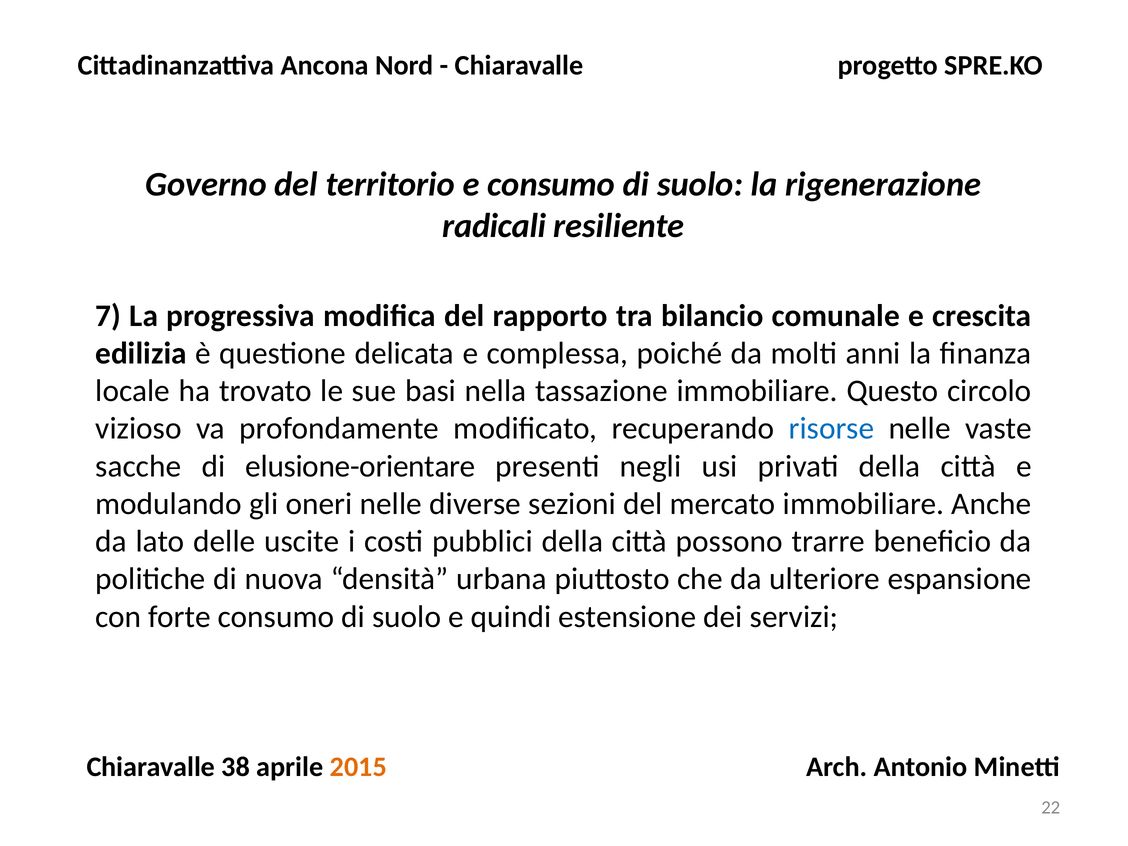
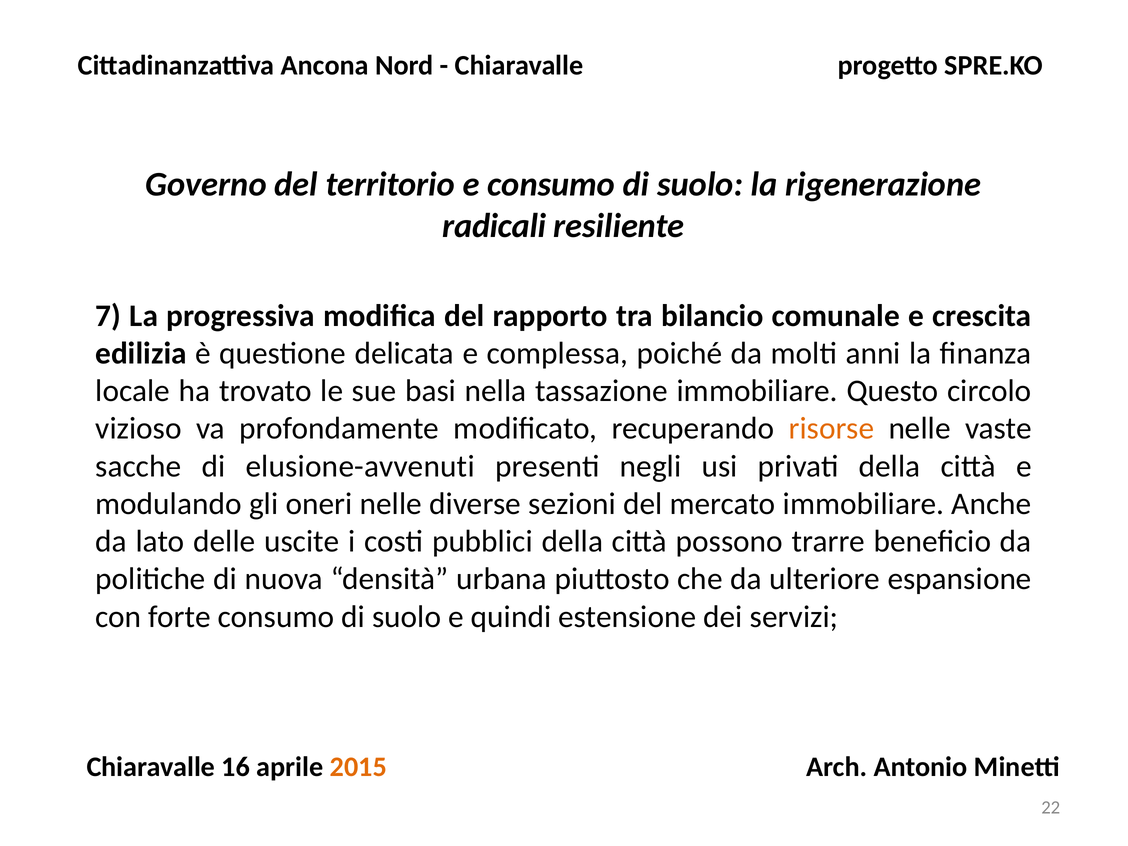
risorse colour: blue -> orange
elusione-orientare: elusione-orientare -> elusione-avvenuti
38: 38 -> 16
